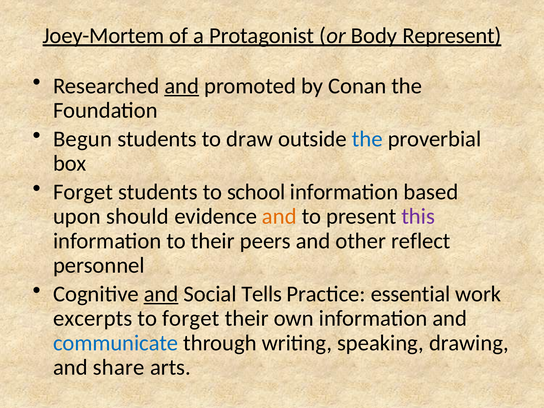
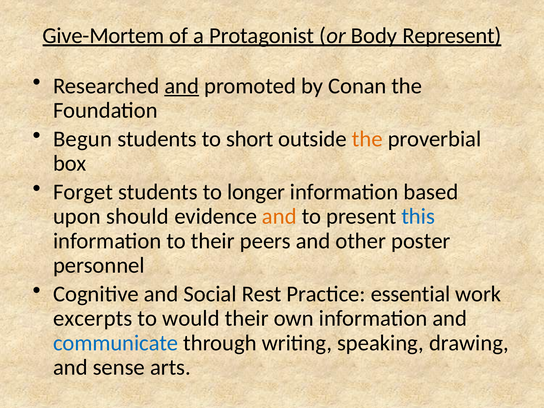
Joey-Mortem: Joey-Mortem -> Give-Mortem
draw: draw -> short
the at (367, 139) colour: blue -> orange
school: school -> longer
this colour: purple -> blue
reflect: reflect -> poster
and at (161, 294) underline: present -> none
Tells: Tells -> Rest
to forget: forget -> would
share: share -> sense
